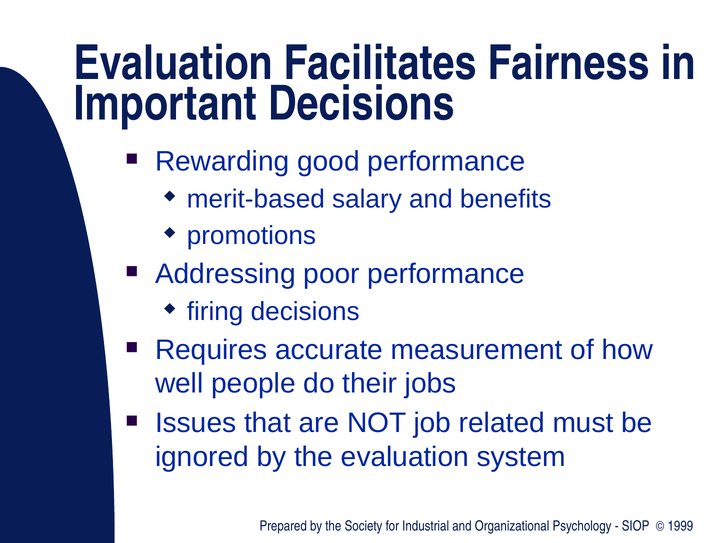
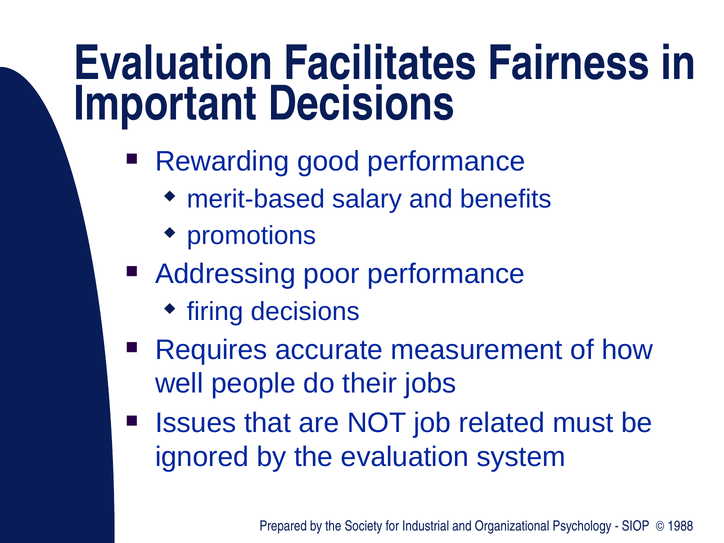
1999: 1999 -> 1988
